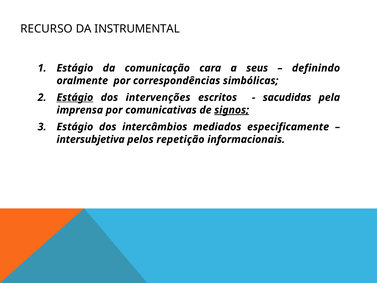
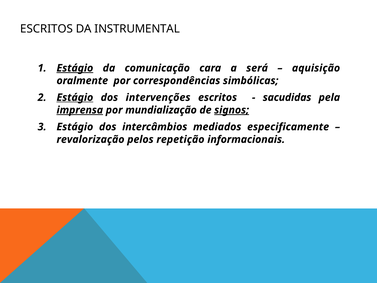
RECURSO at (46, 29): RECURSO -> ESCRITOS
Estágio at (75, 68) underline: none -> present
seus: seus -> será
definindo: definindo -> aquisição
imprensa underline: none -> present
comunicativas: comunicativas -> mundialização
intersubjetiva: intersubjetiva -> revalorização
